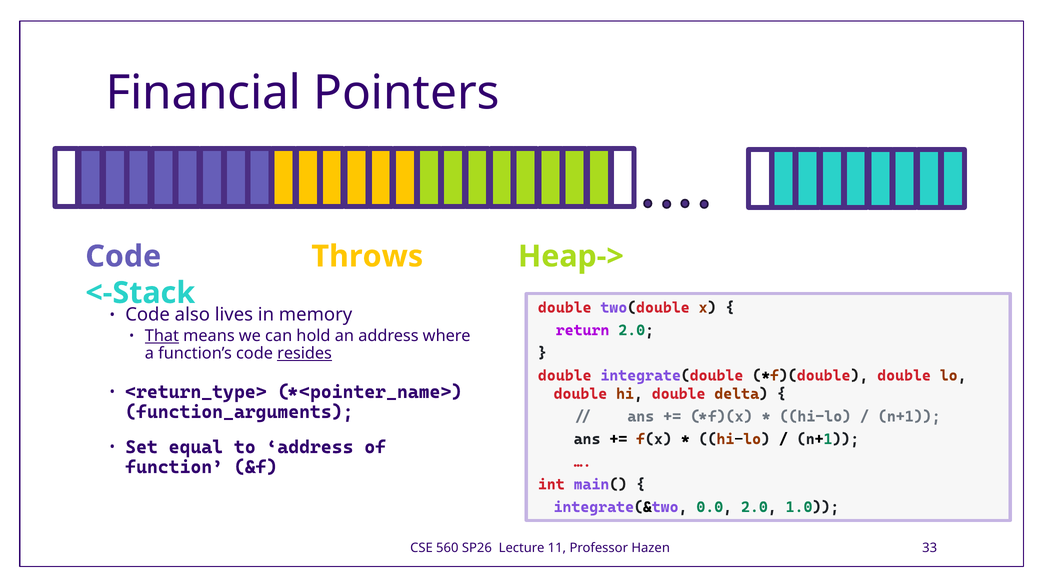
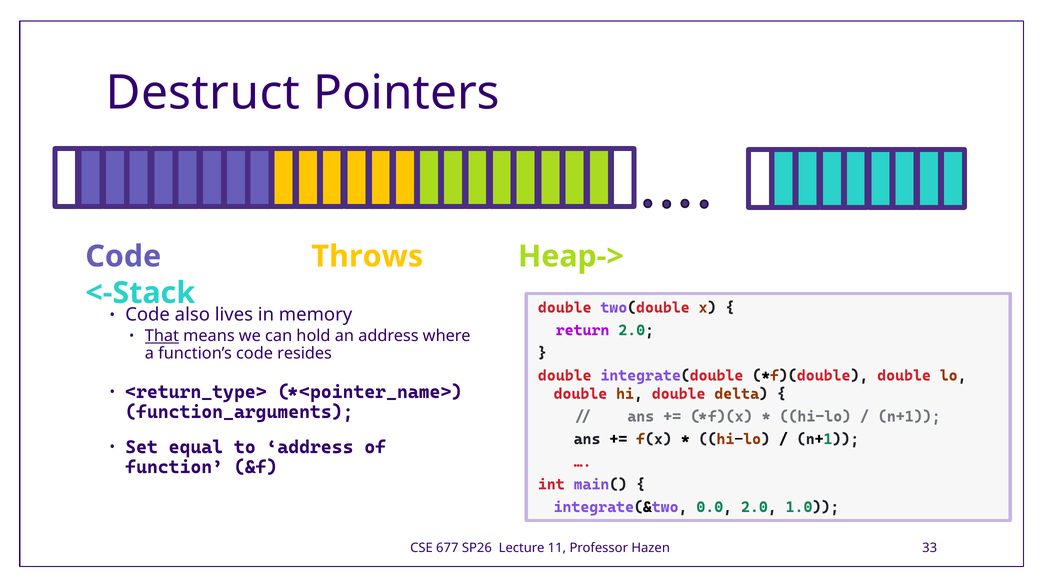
Financial: Financial -> Destruct
resides underline: present -> none
560: 560 -> 677
